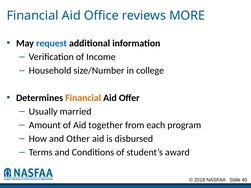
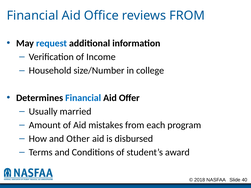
reviews MORE: MORE -> FROM
Financial at (83, 98) colour: orange -> blue
together: together -> mistakes
